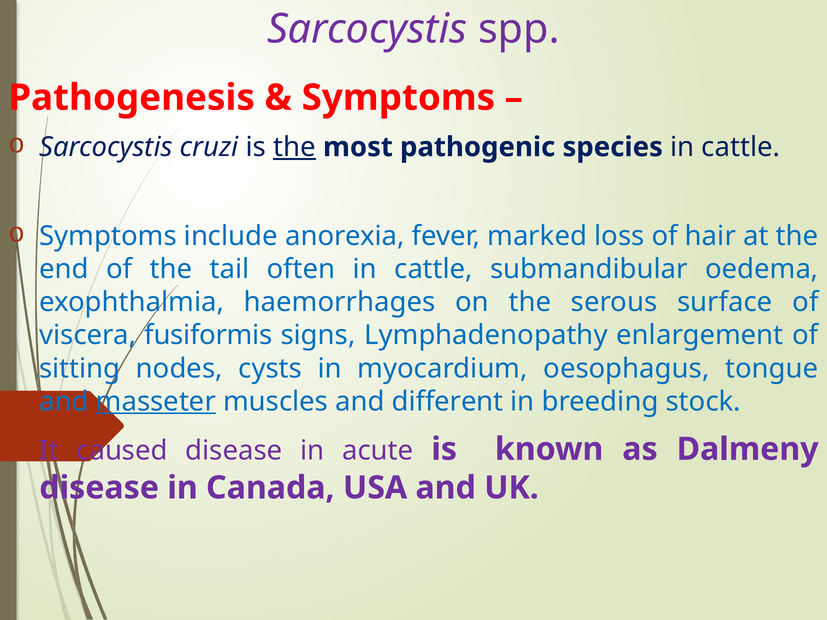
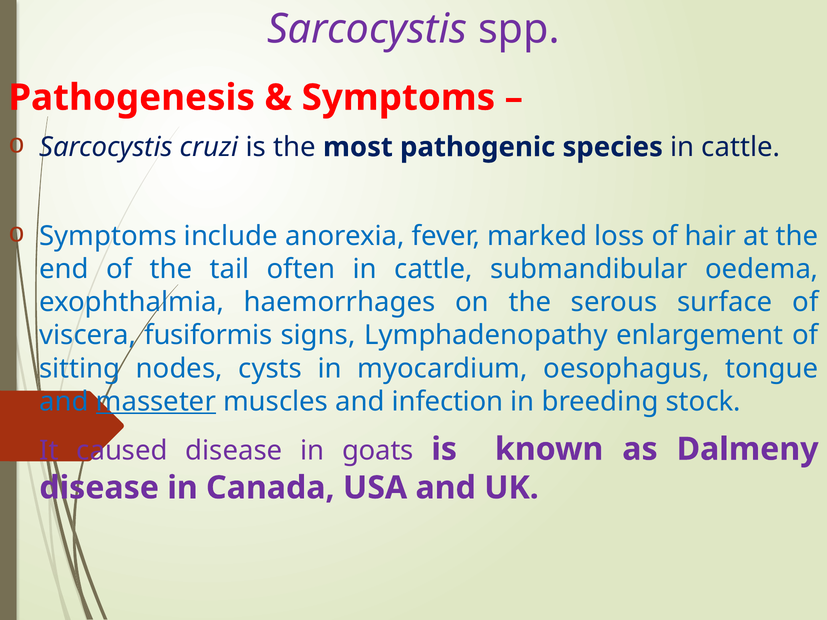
the at (294, 147) underline: present -> none
different: different -> infection
acute: acute -> goats
